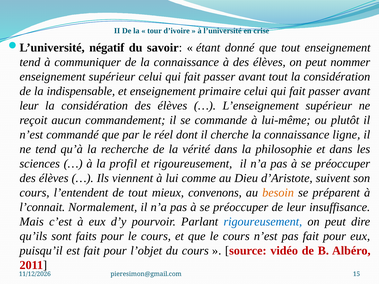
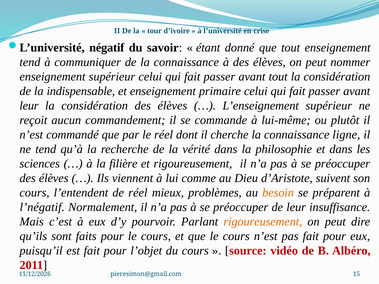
profil: profil -> filière
de tout: tout -> réel
convenons: convenons -> problèmes
l’connait: l’connait -> l’négatif
rigoureusement at (263, 222) colour: blue -> orange
